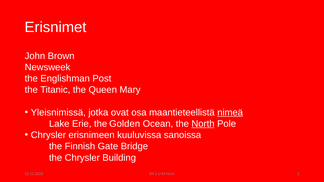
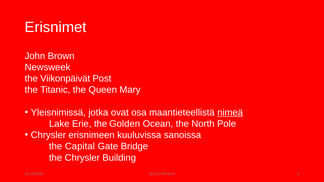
Englishman: Englishman -> Viikonpäivät
North underline: present -> none
Finnish: Finnish -> Capital
